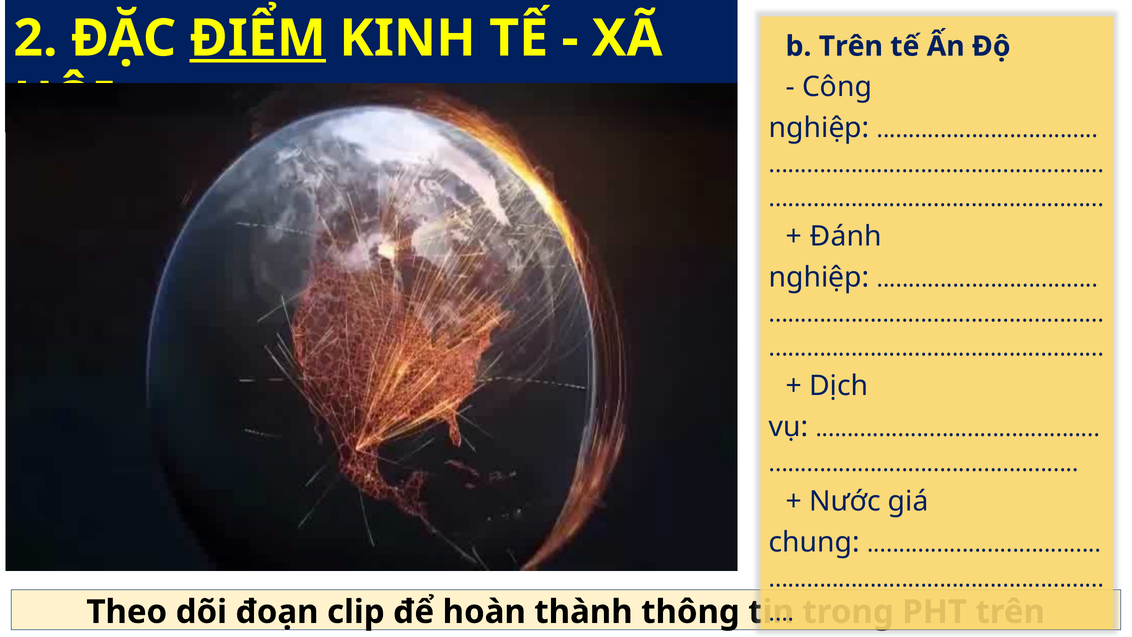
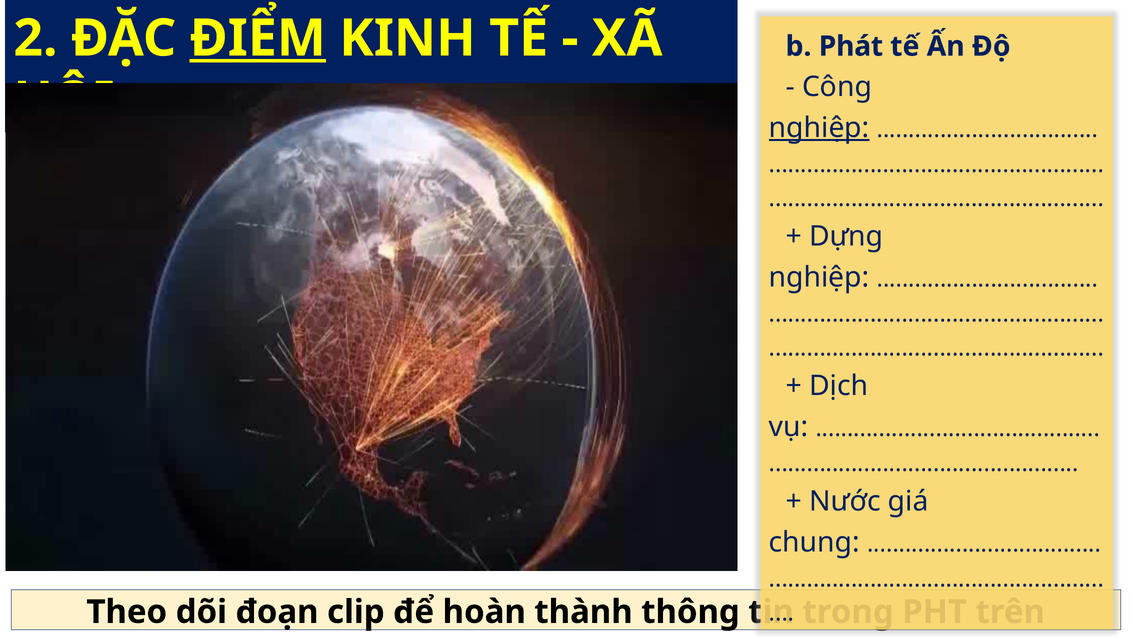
b Trên: Trên -> Phát
nghiệp at (819, 128) underline: none -> present
Đánh: Đánh -> Dựng
